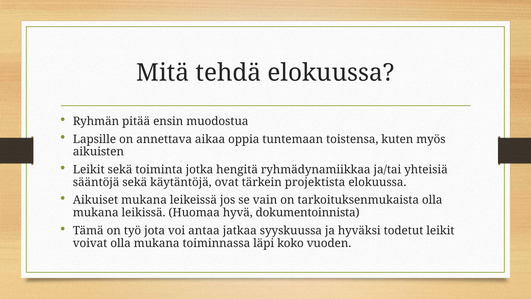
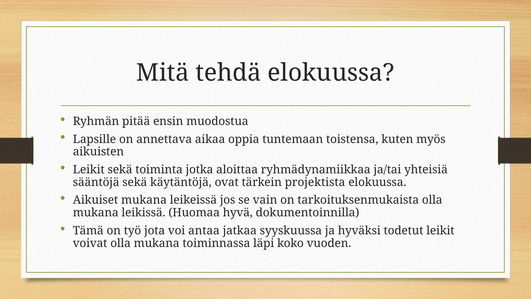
hengitä: hengitä -> aloittaa
dokumentoinnista: dokumentoinnista -> dokumentoinnilla
